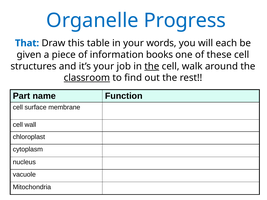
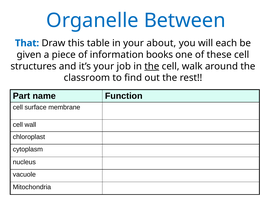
Progress: Progress -> Between
words: words -> about
classroom underline: present -> none
